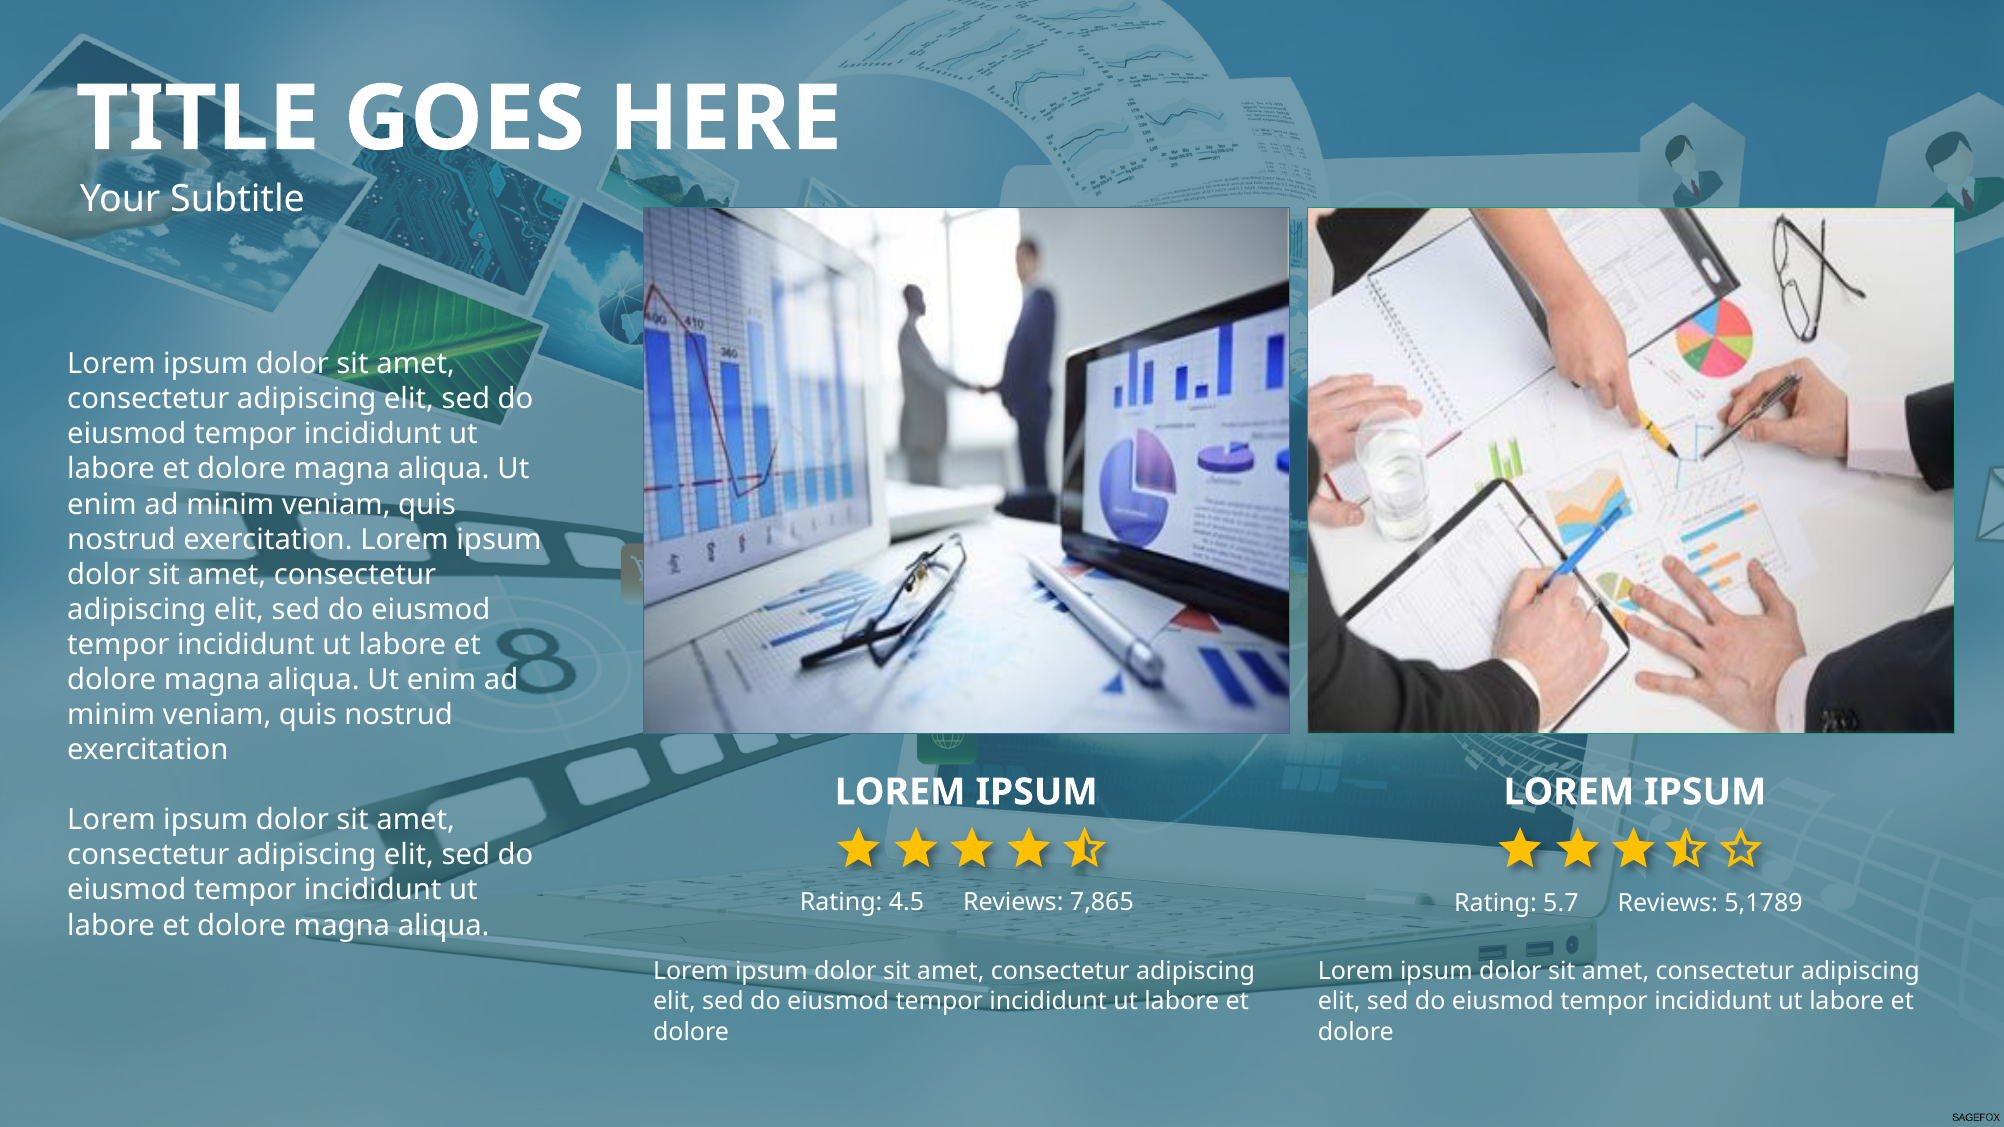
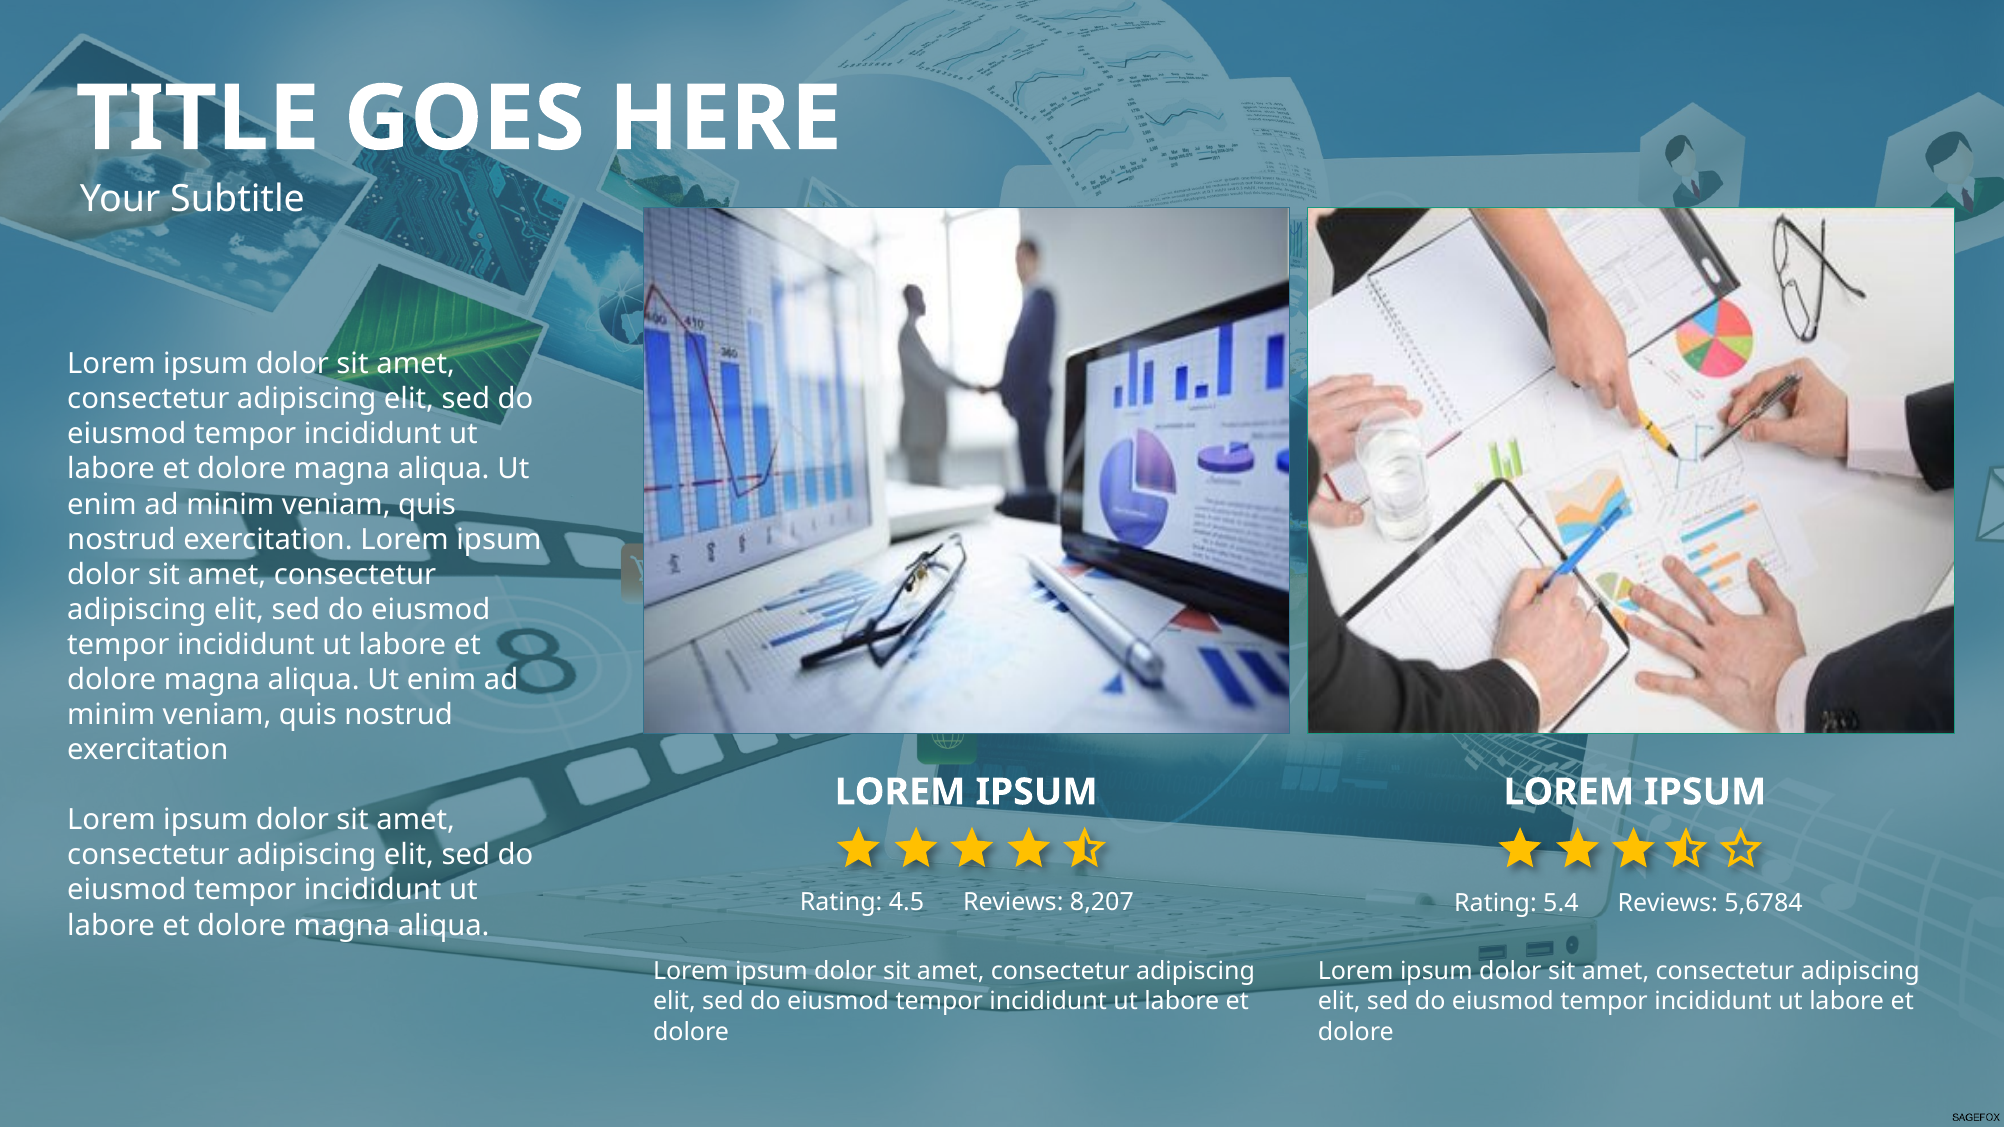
7,865: 7,865 -> 8,207
5.7: 5.7 -> 5.4
5,1789: 5,1789 -> 5,6784
